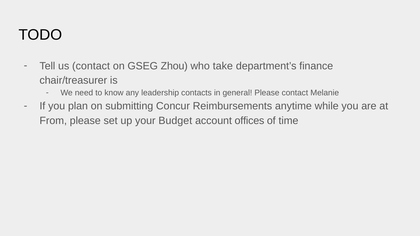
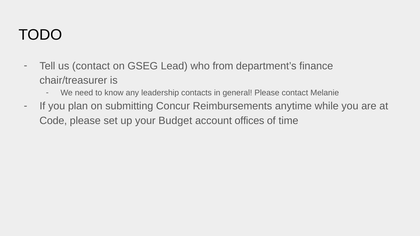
Zhou: Zhou -> Lead
take: take -> from
From: From -> Code
